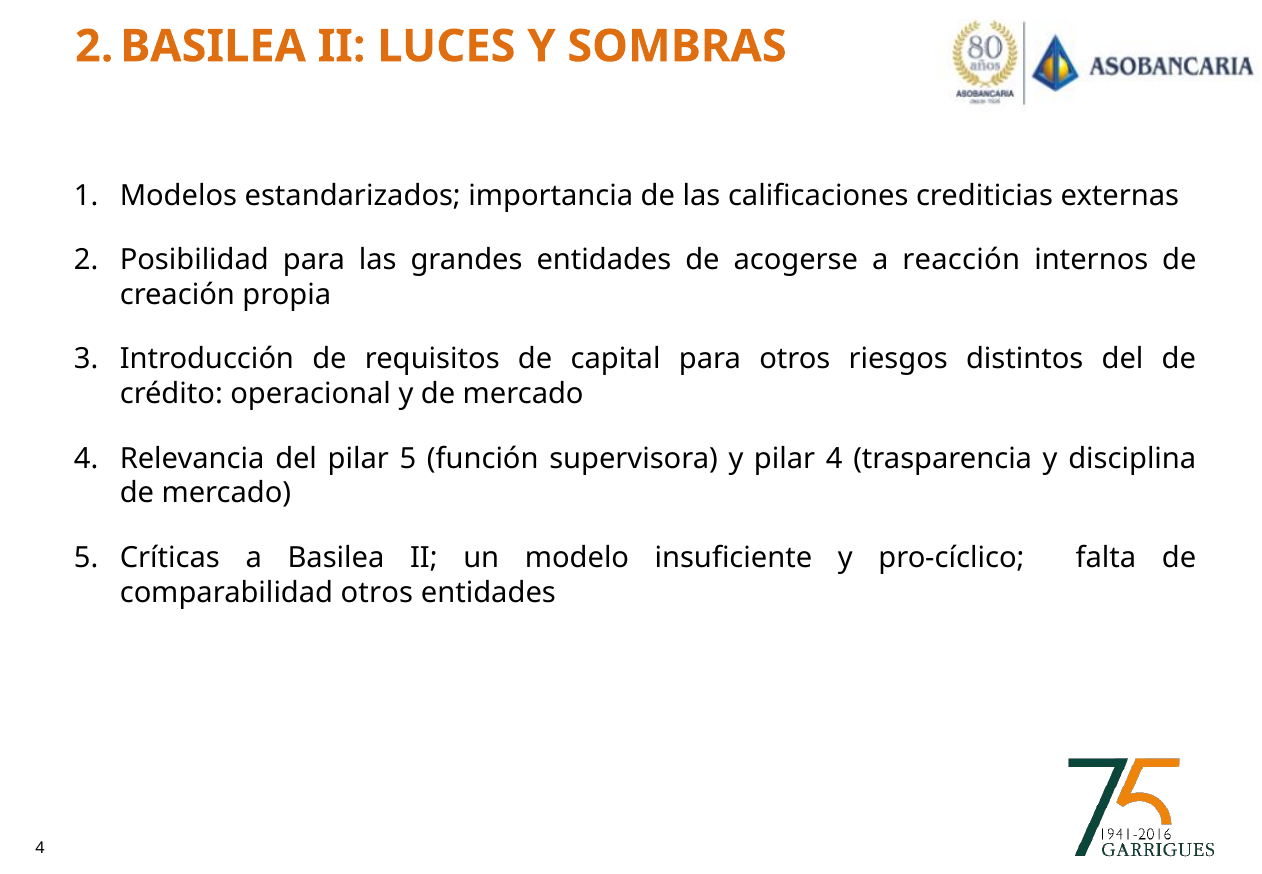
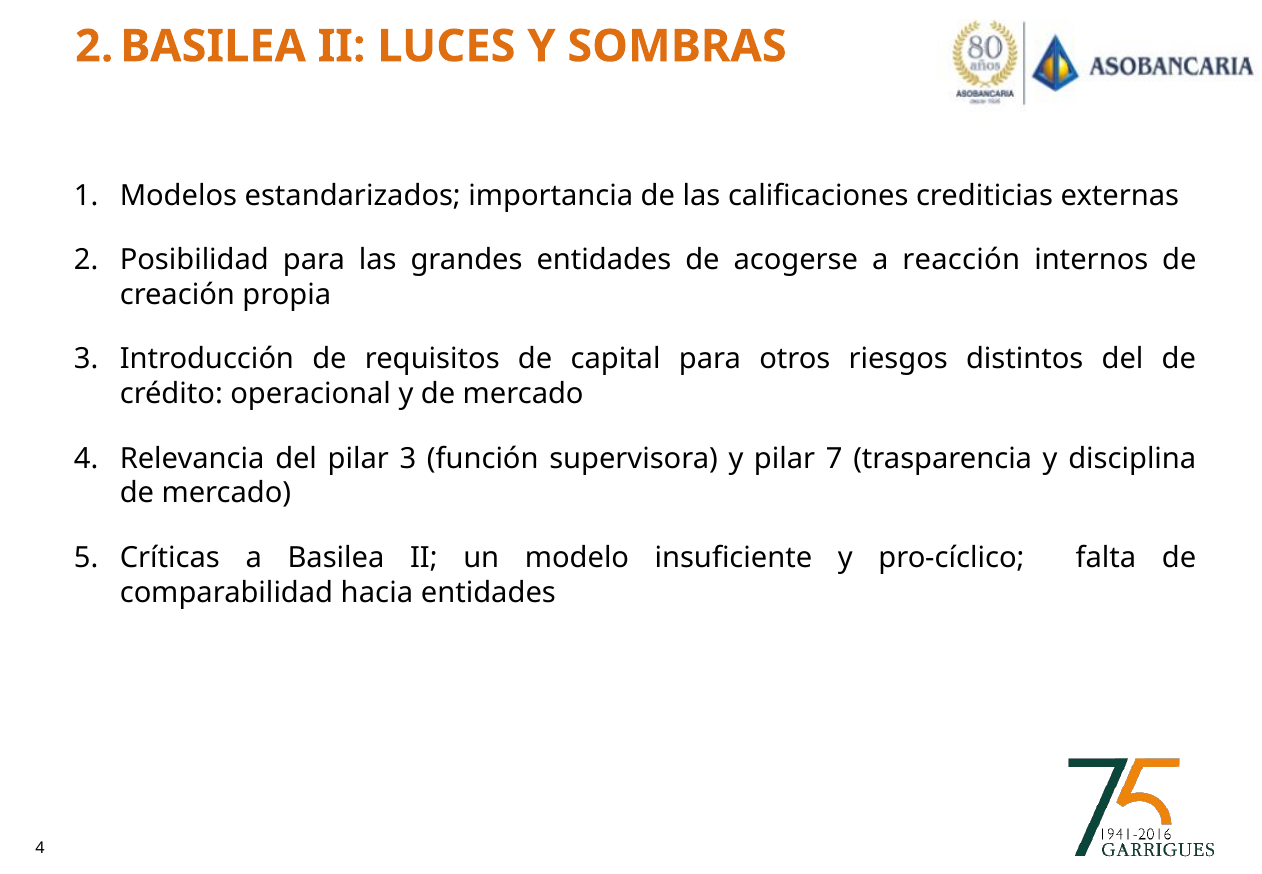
pilar 5: 5 -> 3
pilar 4: 4 -> 7
comparabilidad otros: otros -> hacia
